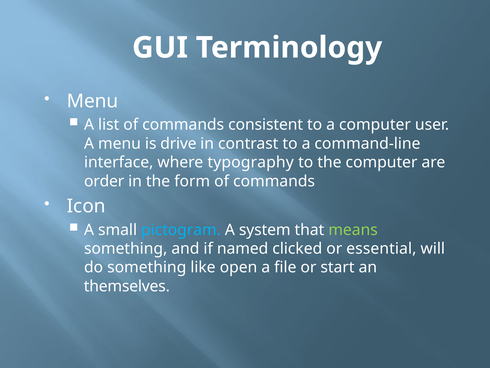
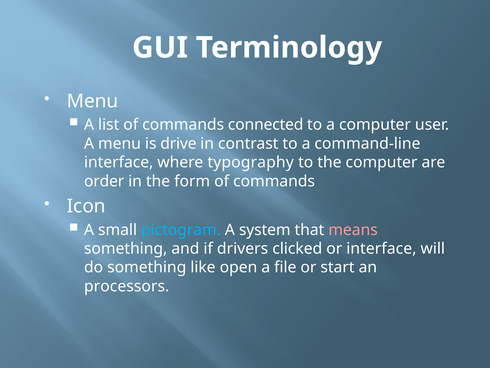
consistent: consistent -> connected
means colour: light green -> pink
named: named -> drivers
or essential: essential -> interface
themselves: themselves -> processors
